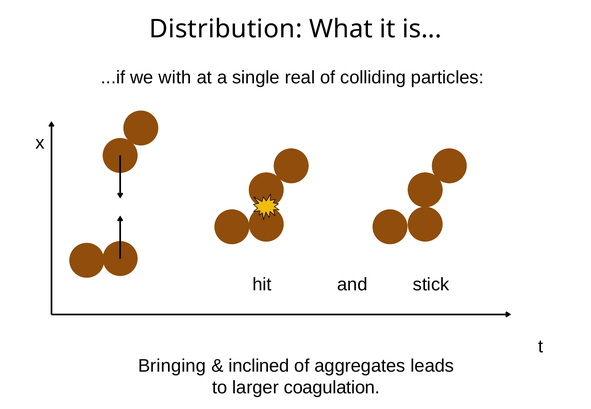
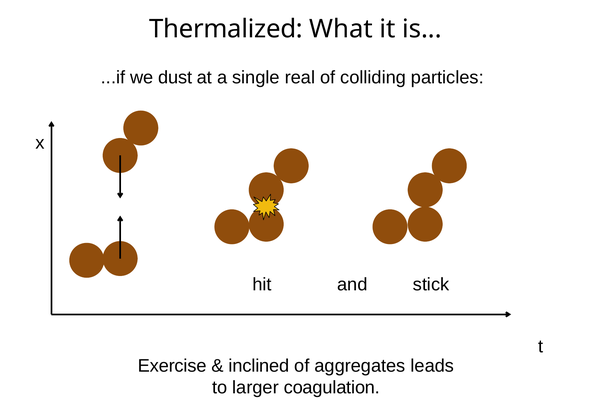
Distribution: Distribution -> Thermalized
with: with -> dust
Bringing: Bringing -> Exercise
